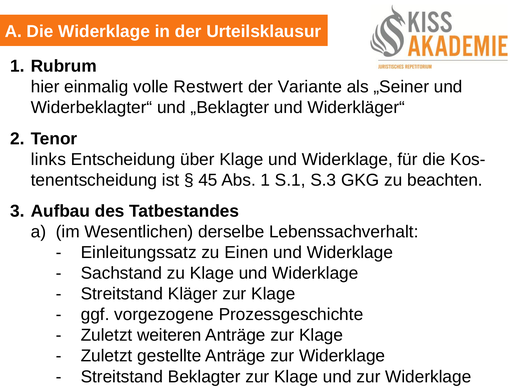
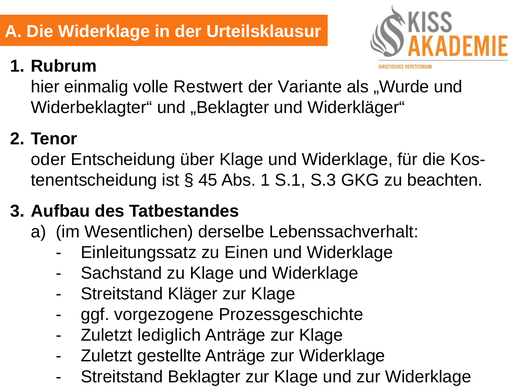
„Seiner: „Seiner -> „Wurde
links: links -> oder
weiteren: weiteren -> lediglich
